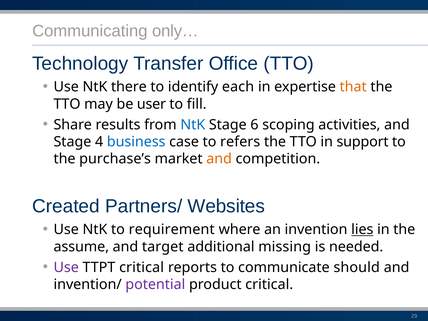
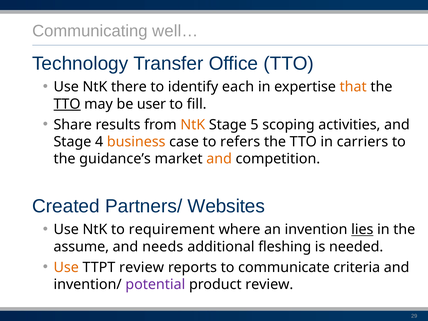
only…: only… -> well…
TTO at (67, 104) underline: none -> present
NtK at (193, 125) colour: blue -> orange
6: 6 -> 5
business colour: blue -> orange
support: support -> carriers
purchase’s: purchase’s -> guidance’s
target: target -> needs
missing: missing -> fleshing
Use at (66, 267) colour: purple -> orange
TTPT critical: critical -> review
should: should -> criteria
product critical: critical -> review
